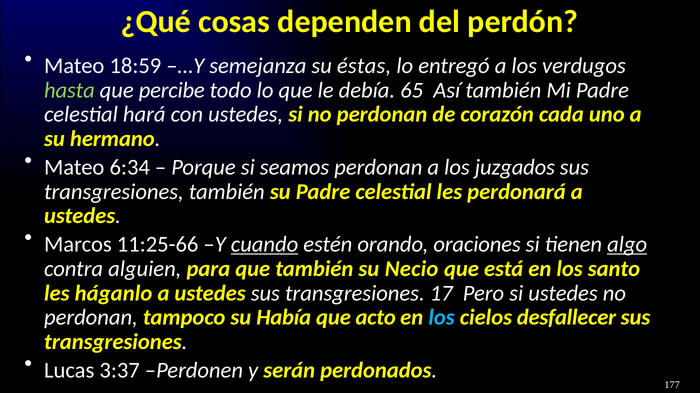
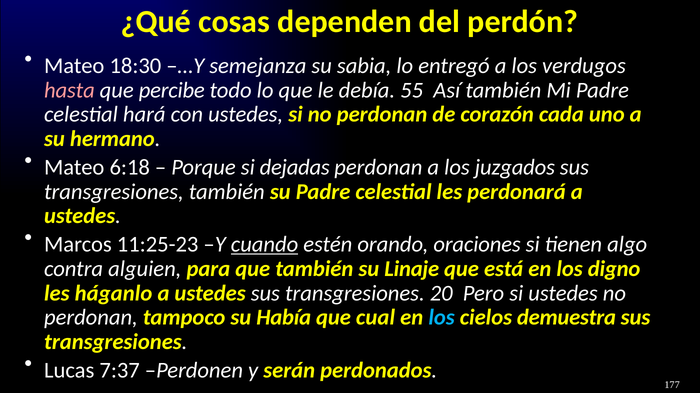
18:59: 18:59 -> 18:30
éstas: éstas -> sabia
hasta colour: light green -> pink
65: 65 -> 55
6:34: 6:34 -> 6:18
seamos: seamos -> dejadas
11:25-66: 11:25-66 -> 11:25-23
algo underline: present -> none
Necio: Necio -> Linaje
santo: santo -> digno
17: 17 -> 20
acto: acto -> cual
desfallecer: desfallecer -> demuestra
3:37: 3:37 -> 7:37
